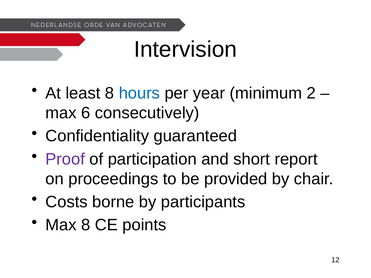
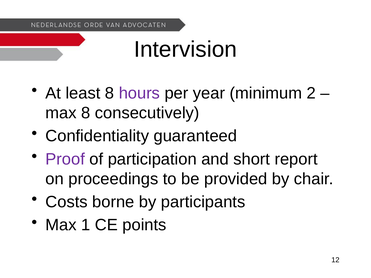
hours colour: blue -> purple
max 6: 6 -> 8
Max 8: 8 -> 1
